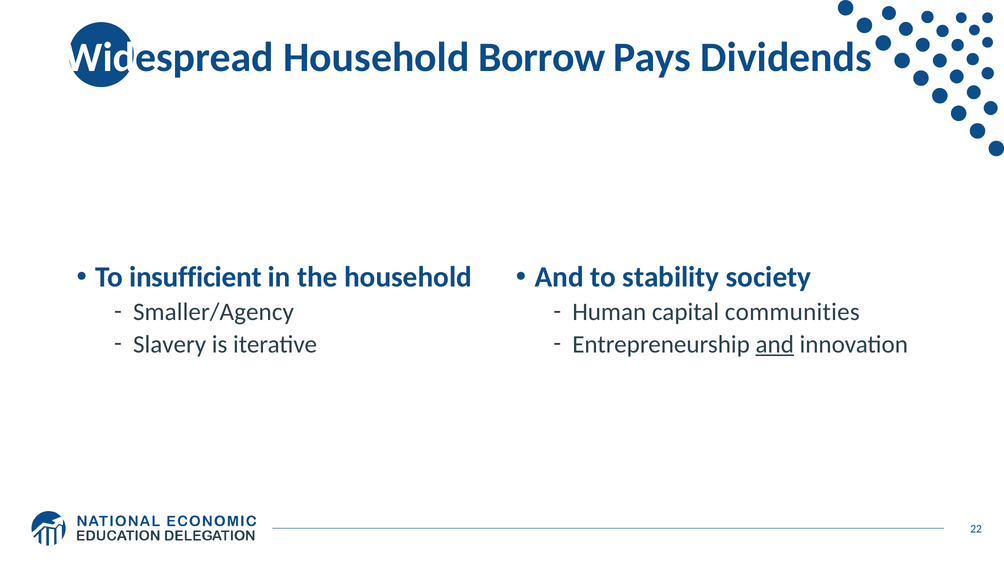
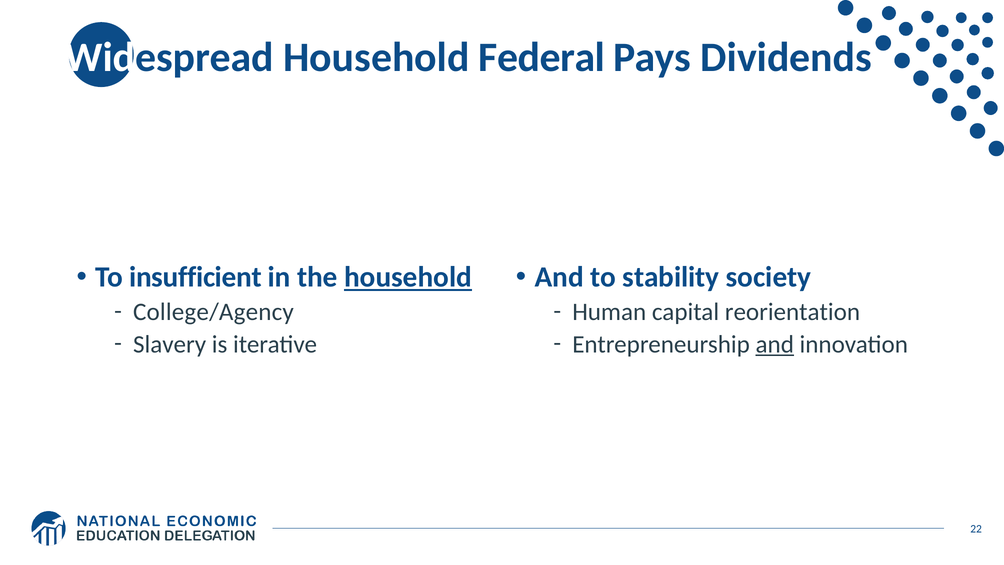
Borrow: Borrow -> Federal
household at (408, 277) underline: none -> present
Smaller/Agency: Smaller/Agency -> College/Agency
communities: communities -> reorientation
